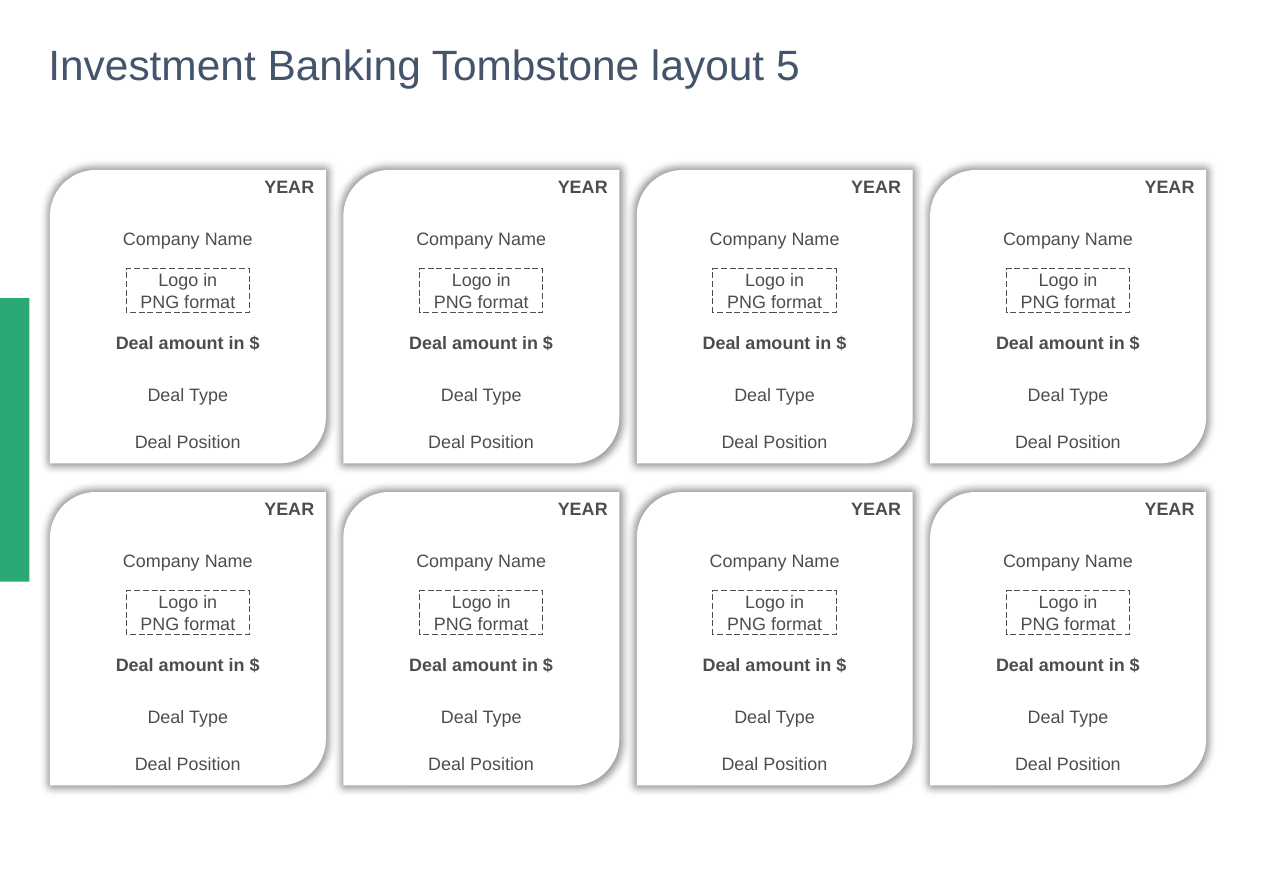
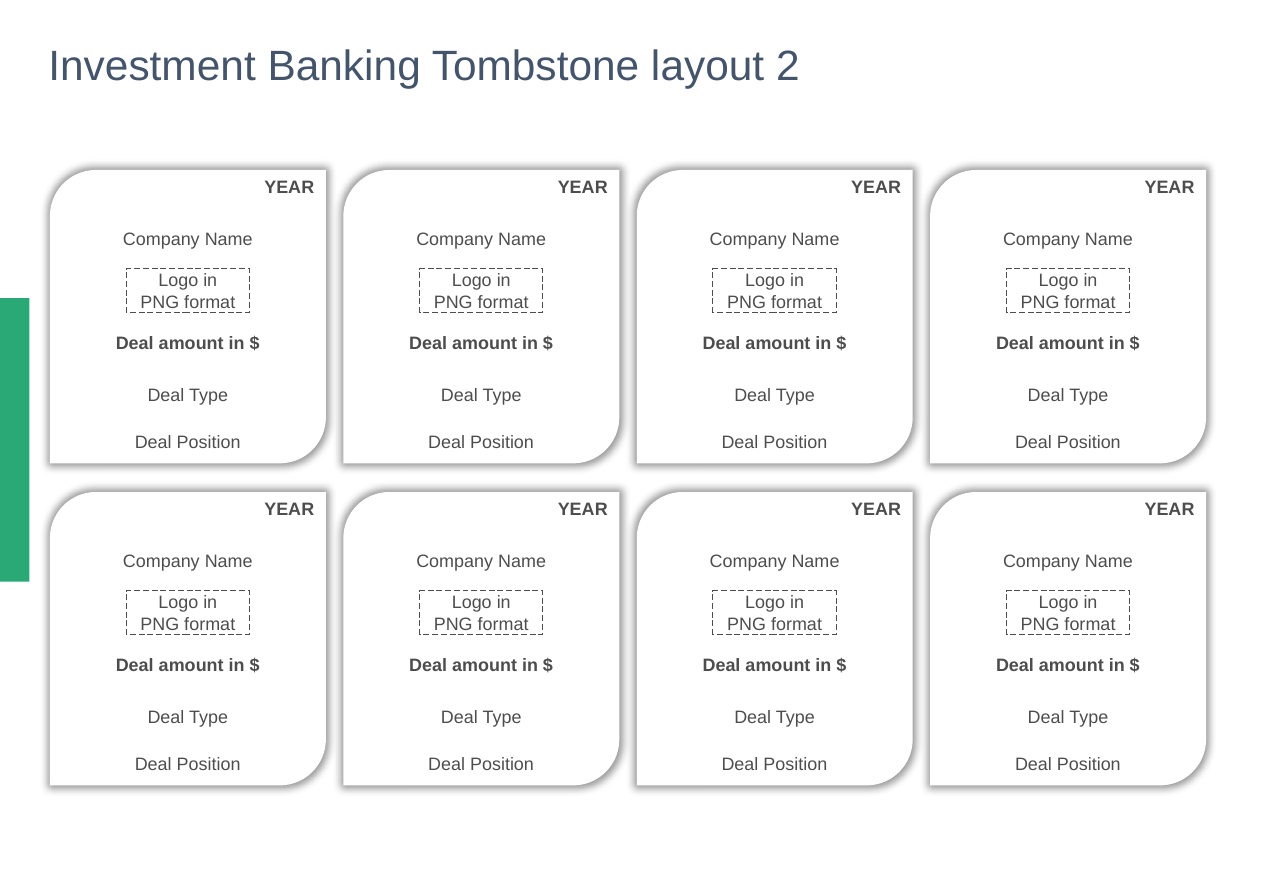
5: 5 -> 2
